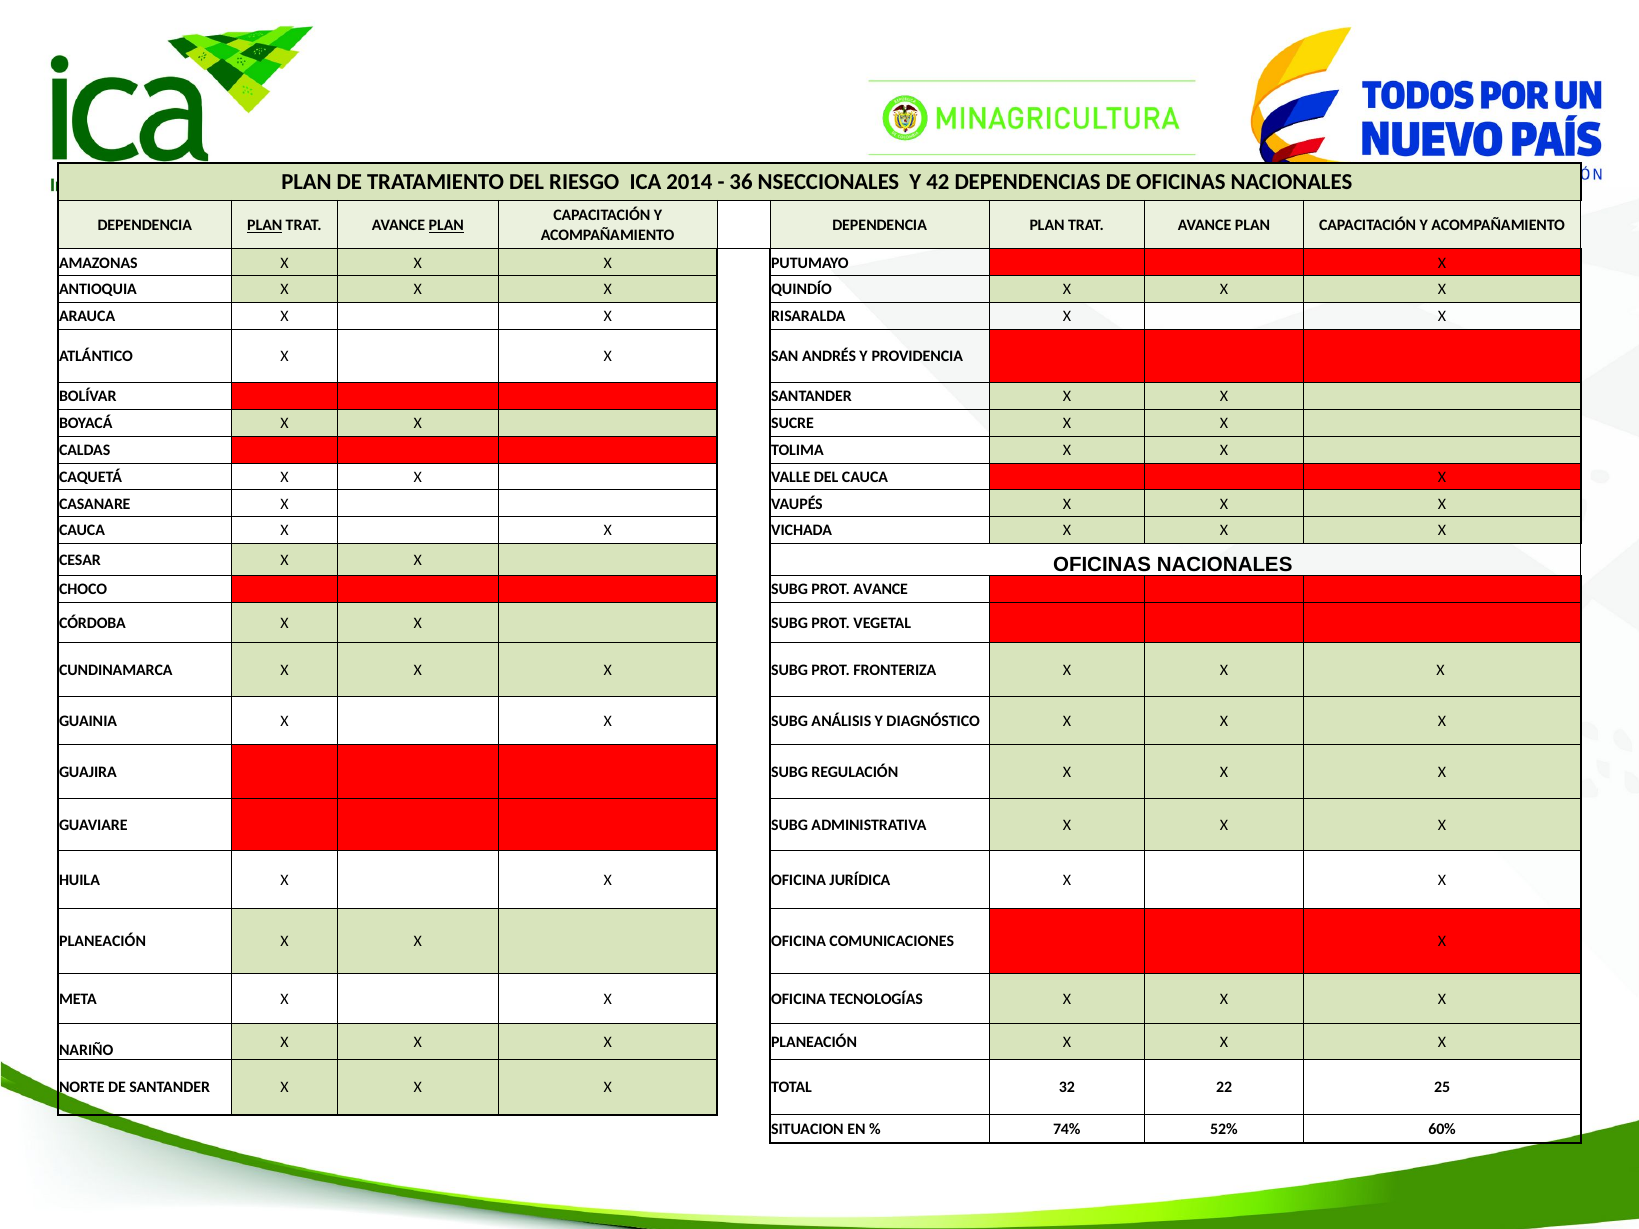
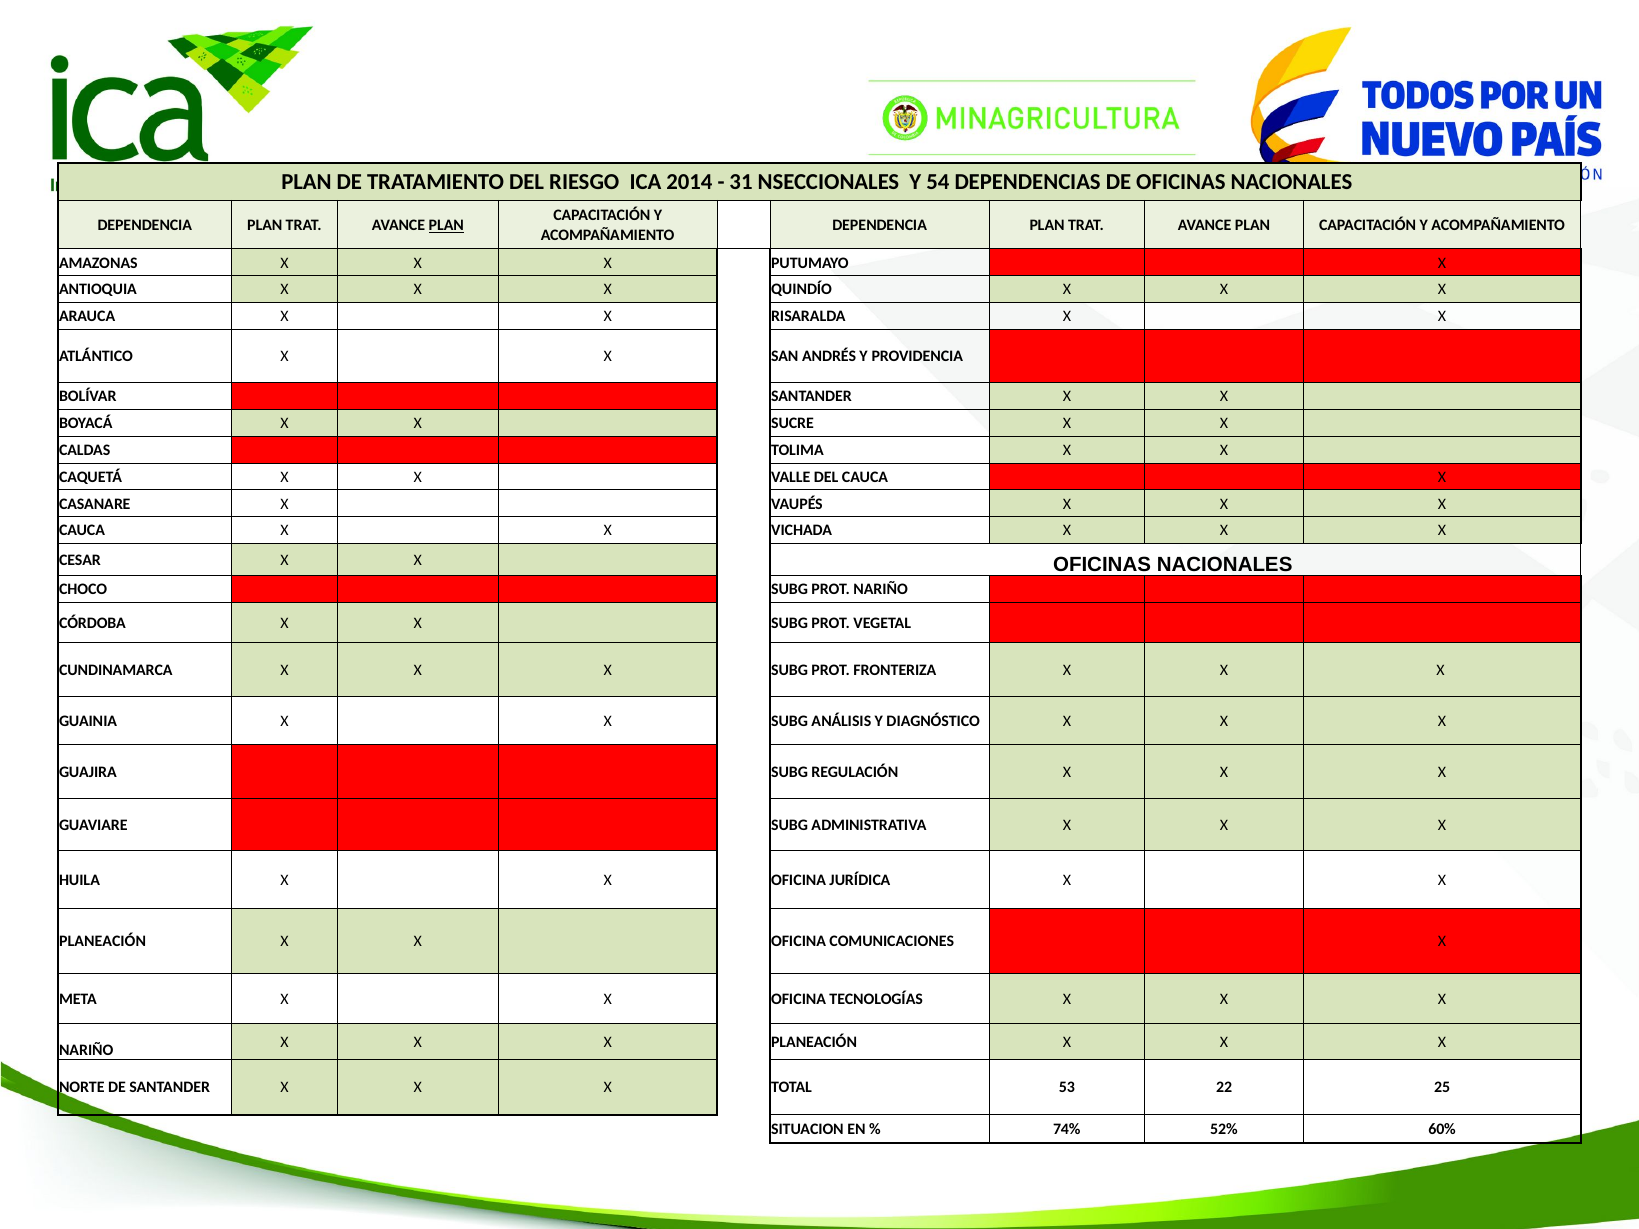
36: 36 -> 31
42: 42 -> 54
PLAN at (265, 225) underline: present -> none
PROT AVANCE: AVANCE -> NARIÑO
32: 32 -> 53
